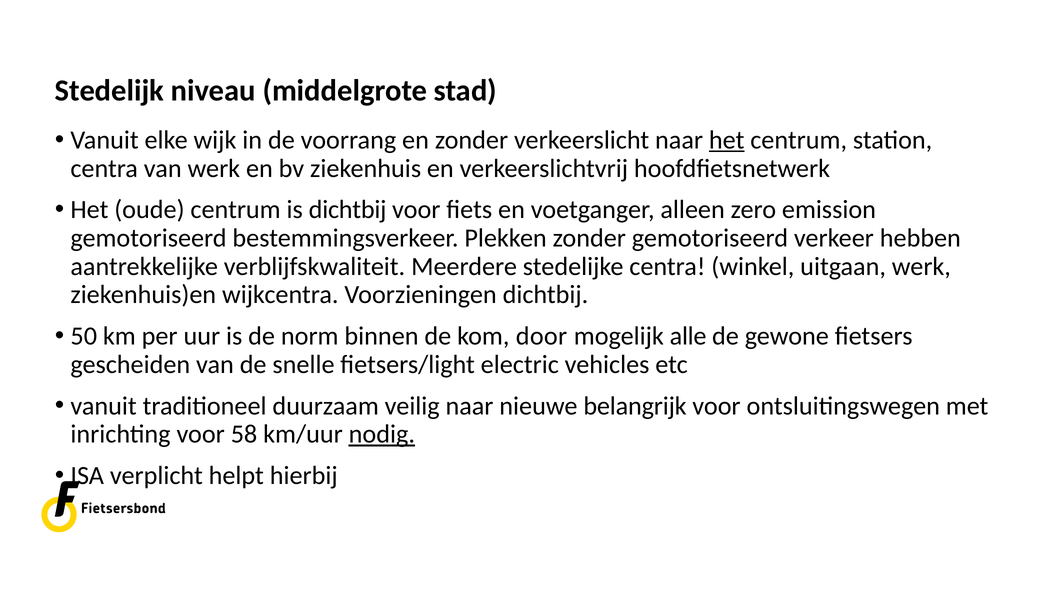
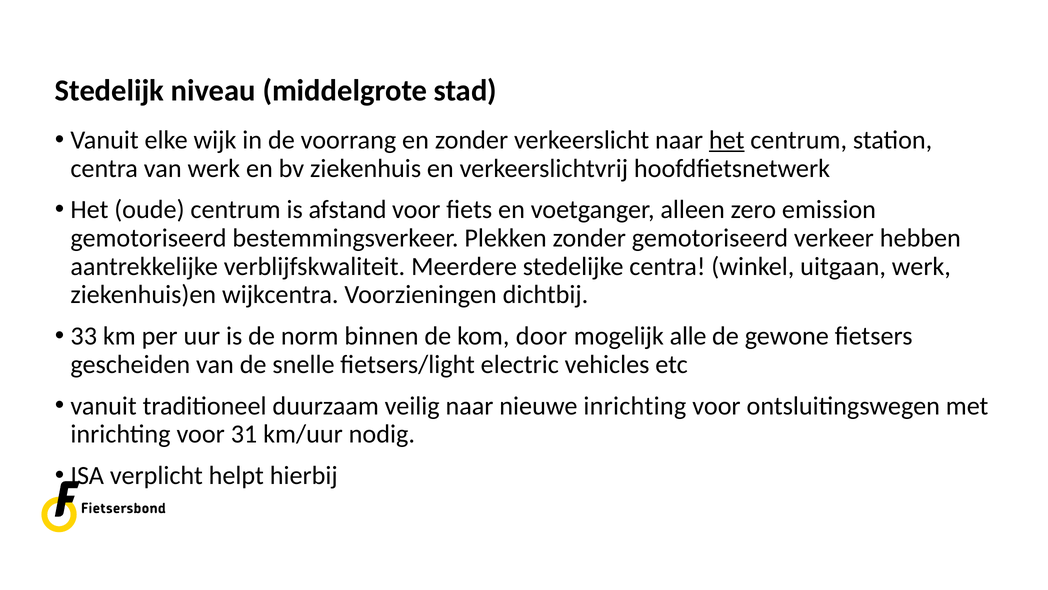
is dichtbij: dichtbij -> afstand
50: 50 -> 33
nieuwe belangrijk: belangrijk -> inrichting
58: 58 -> 31
nodig underline: present -> none
